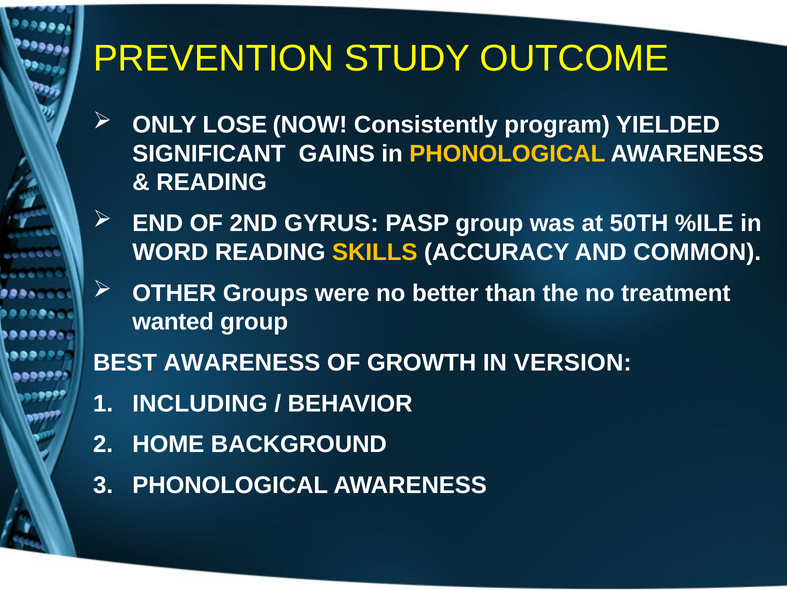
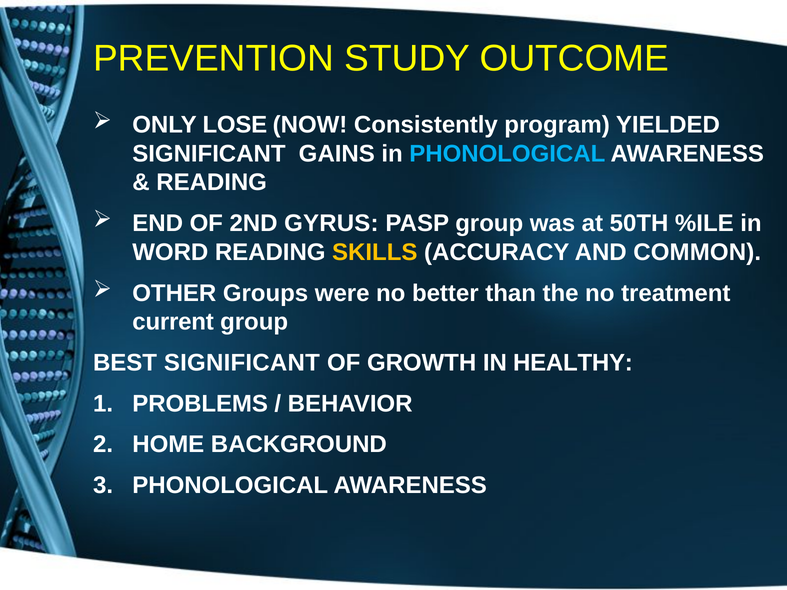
PHONOLOGICAL at (507, 154) colour: yellow -> light blue
wanted: wanted -> current
BEST AWARENESS: AWARENESS -> SIGNIFICANT
VERSION: VERSION -> HEALTHY
INCLUDING: INCLUDING -> PROBLEMS
